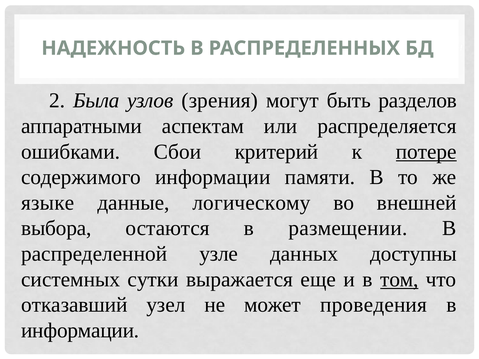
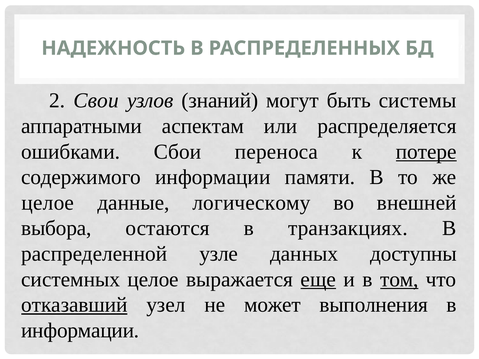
Была: Была -> Свои
зрения: зрения -> знаний
разделов: разделов -> системы
критерий: критерий -> переноса
языке at (48, 203): языке -> целое
размещении: размещении -> транзакциях
системных сутки: сутки -> целое
еще underline: none -> present
отказавший underline: none -> present
проведения: проведения -> выполнения
